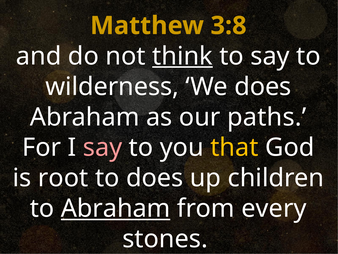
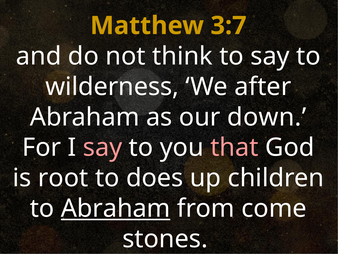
3:8: 3:8 -> 3:7
think underline: present -> none
We does: does -> after
paths: paths -> down
that colour: yellow -> pink
every: every -> come
